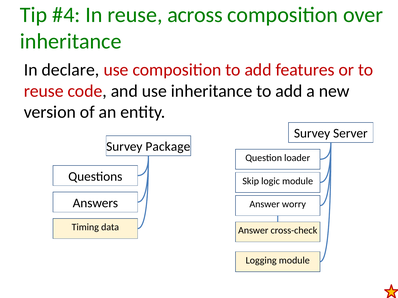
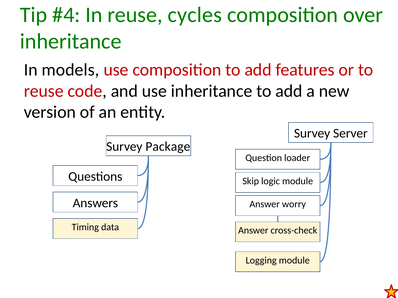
across: across -> cycles
declare: declare -> models
